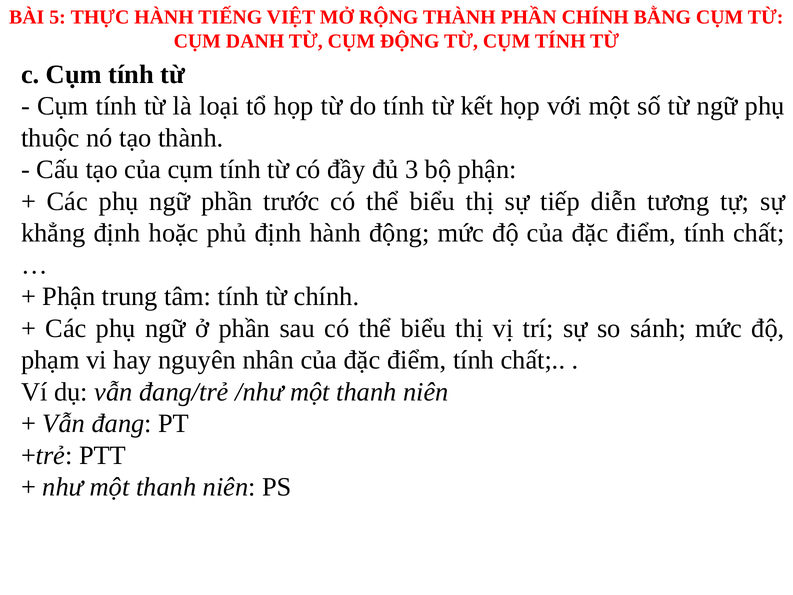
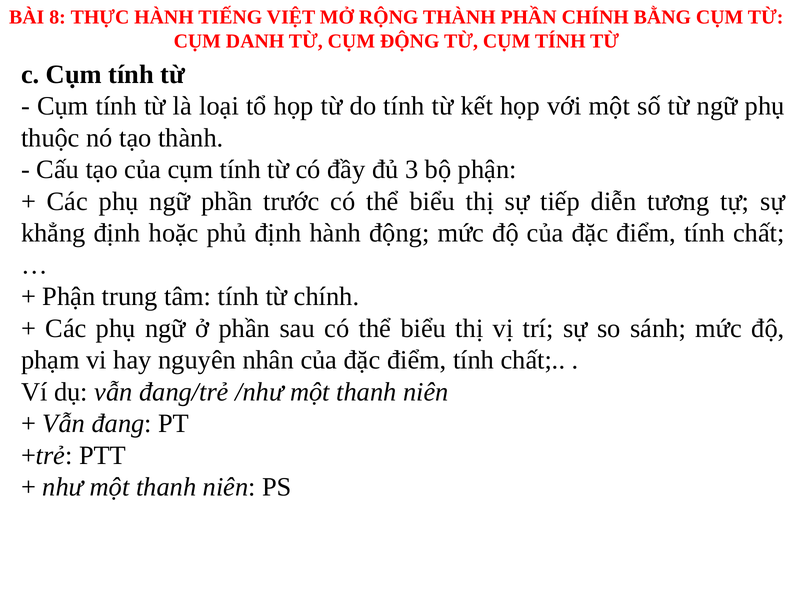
5: 5 -> 8
